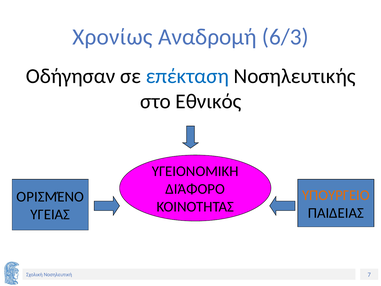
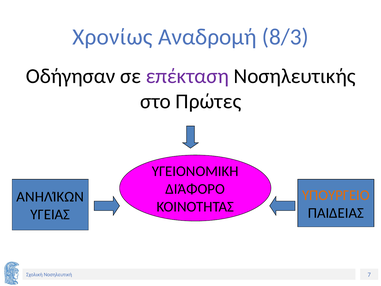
6/3: 6/3 -> 8/3
επέκταση colour: blue -> purple
Εθνικός: Εθνικός -> Πρώτες
ΟΡΙΣΜΈΝΟ: ΟΡΙΣΜΈΝΟ -> ΑΝΗΛΊΚΩΝ
